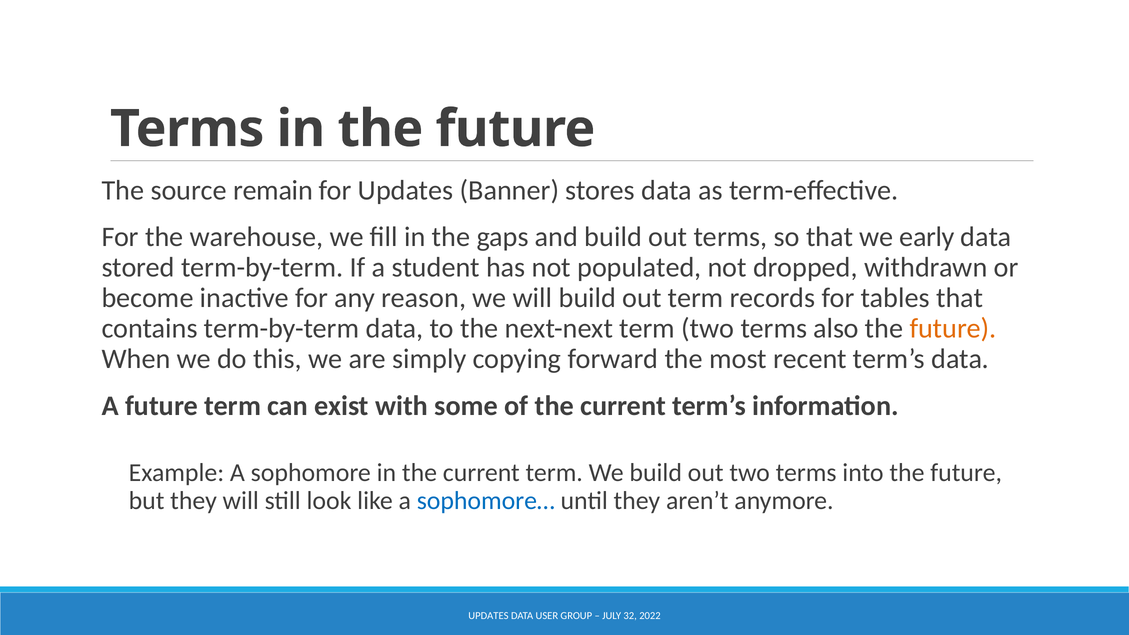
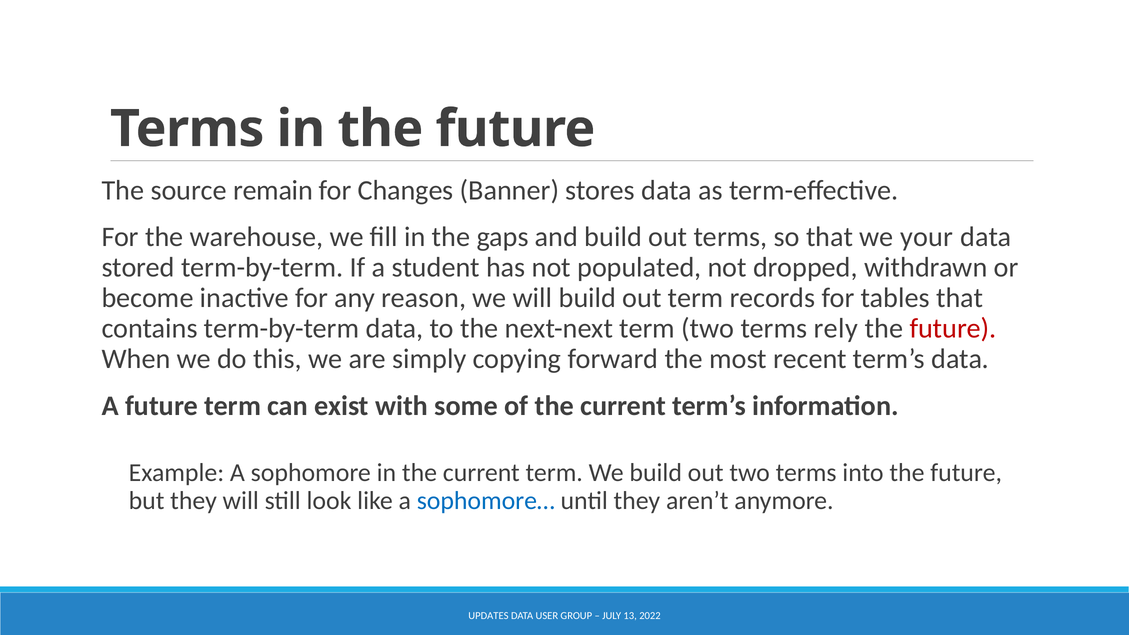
for Updates: Updates -> Changes
early: early -> your
also: also -> rely
future at (953, 329) colour: orange -> red
32: 32 -> 13
